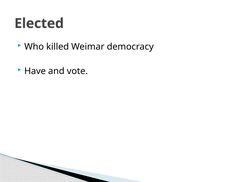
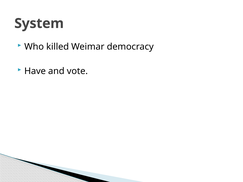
Elected: Elected -> System
